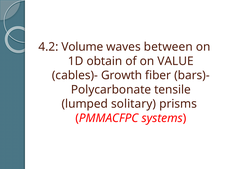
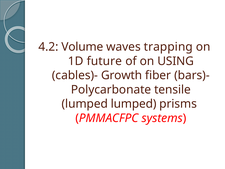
between: between -> trapping
obtain: obtain -> future
VALUE: VALUE -> USING
lumped solitary: solitary -> lumped
